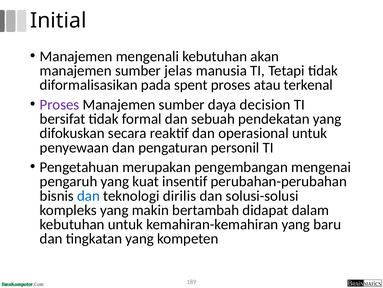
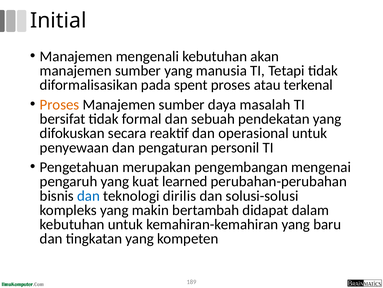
sumber jelas: jelas -> yang
Proses at (59, 104) colour: purple -> orange
decision: decision -> masalah
insentif: insentif -> learned
